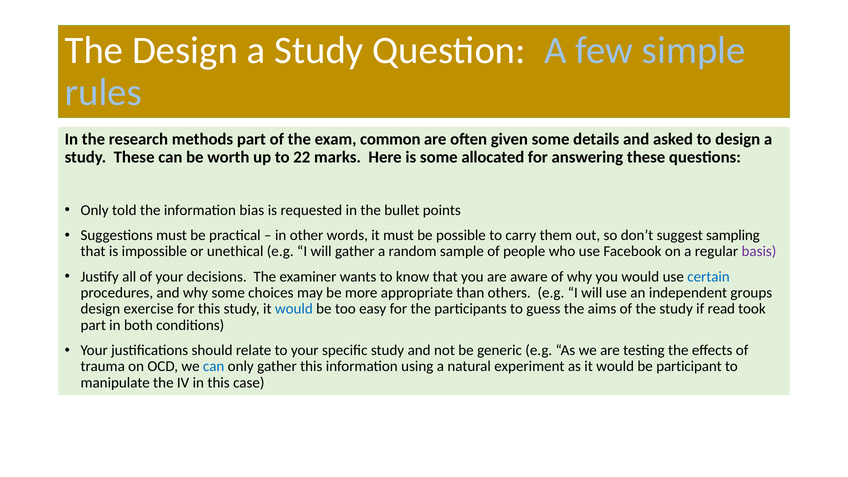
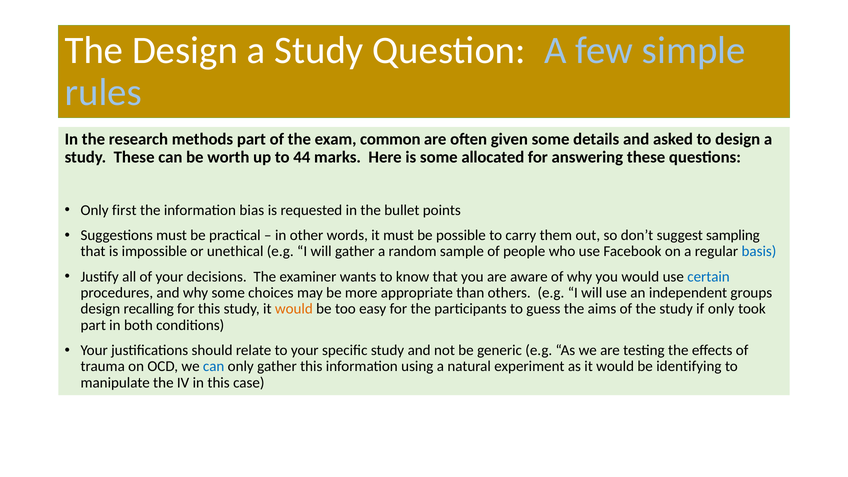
22: 22 -> 44
told: told -> first
basis colour: purple -> blue
exercise: exercise -> recalling
would at (294, 309) colour: blue -> orange
if read: read -> only
participant: participant -> identifying
